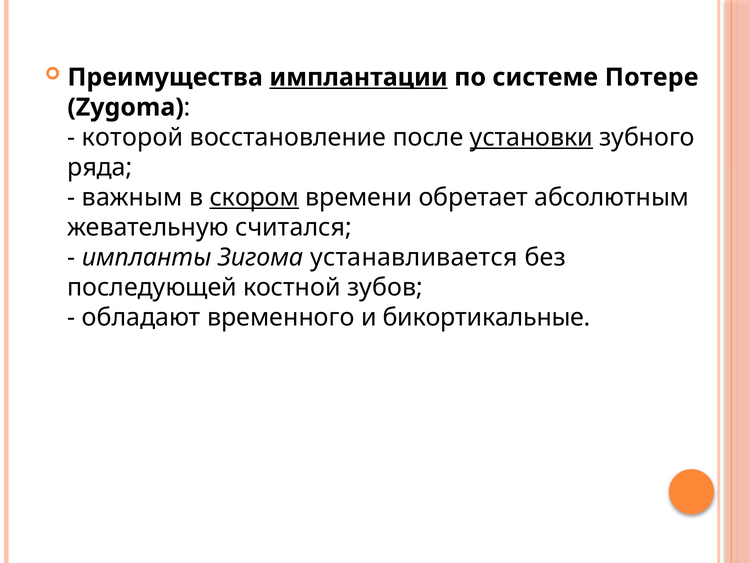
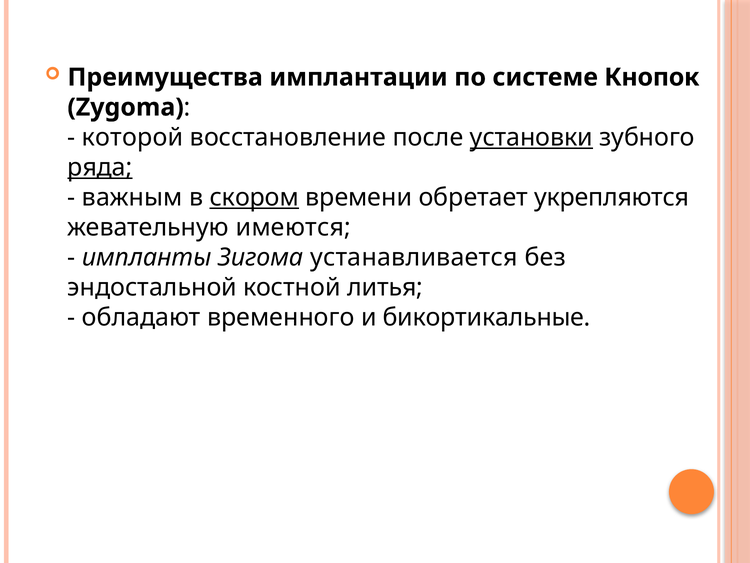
имплантации underline: present -> none
Потере: Потере -> Кнопок
ряда underline: none -> present
абсолютным: абсолютным -> укрепляются
считался: считался -> имеются
последующей: последующей -> эндостальной
зубов: зубов -> литья
